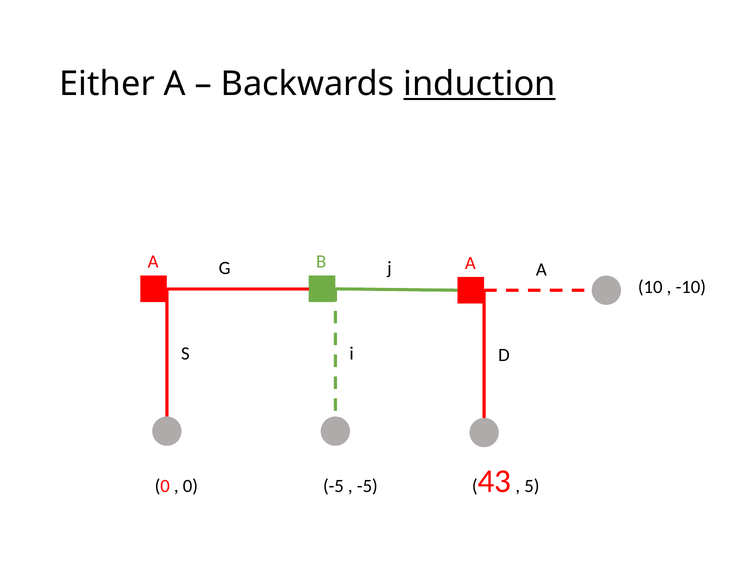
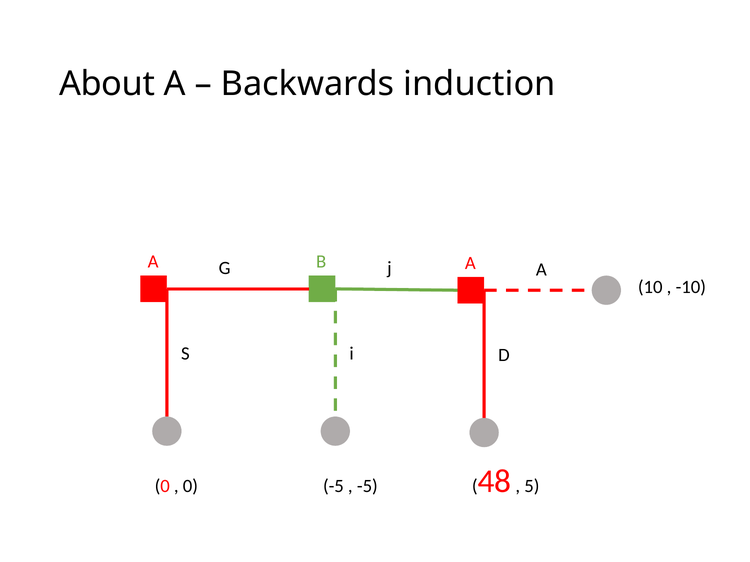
Either: Either -> About
induction underline: present -> none
43: 43 -> 48
